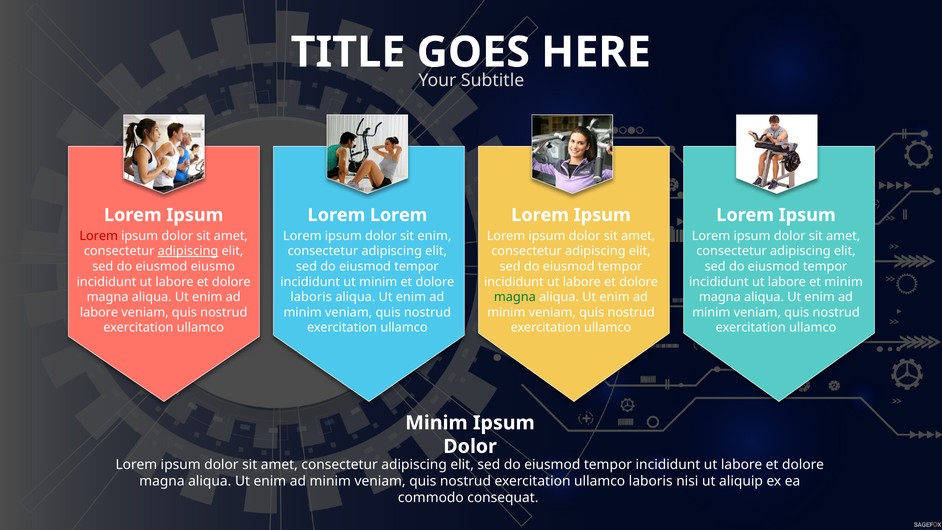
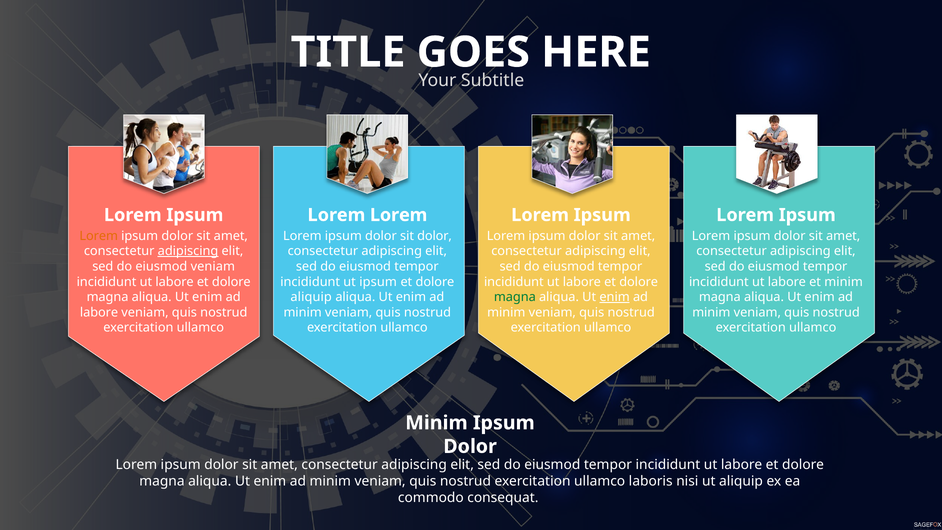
Lorem at (99, 236) colour: red -> orange
sit enim: enim -> dolor
eiusmod eiusmo: eiusmo -> veniam
ut minim: minim -> ipsum
laboris at (311, 297): laboris -> aliquip
enim at (615, 297) underline: none -> present
